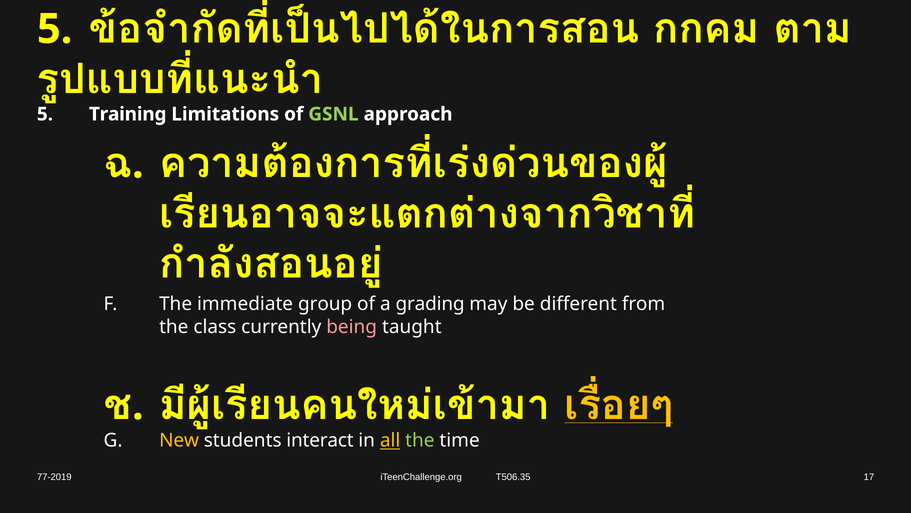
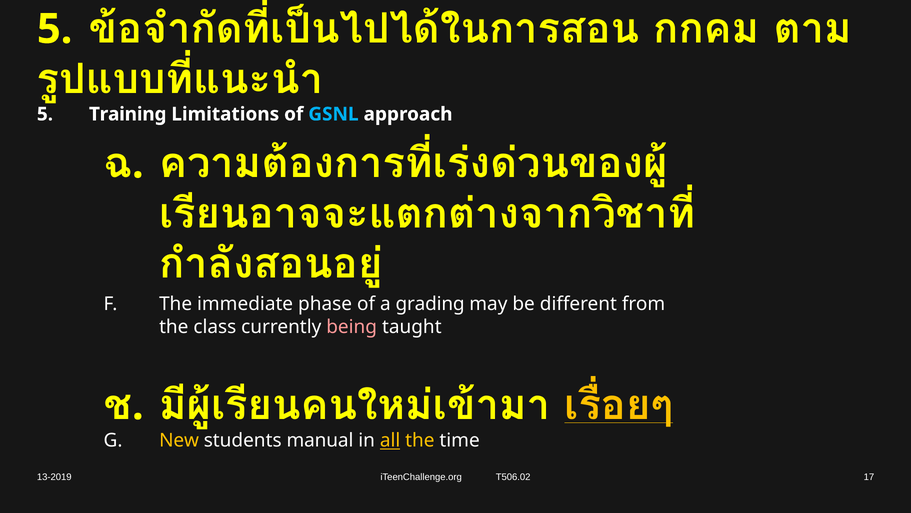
GSNL colour: light green -> light blue
group: group -> phase
interact: interact -> manual
the at (420, 440) colour: light green -> yellow
77-2019: 77-2019 -> 13-2019
T506.35: T506.35 -> T506.02
